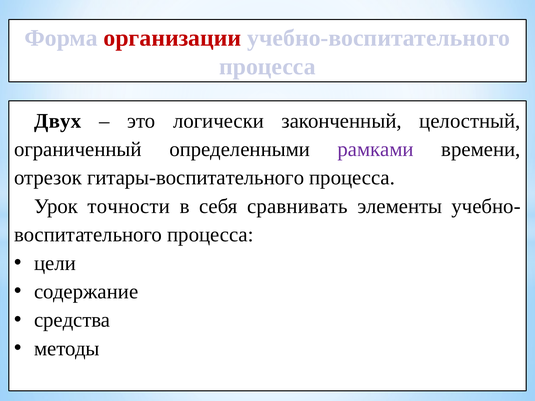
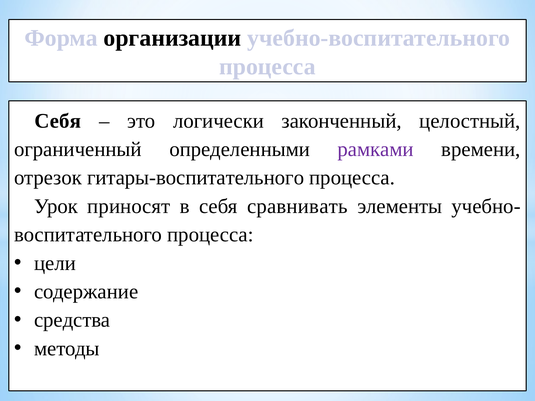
организации colour: red -> black
Двух at (58, 121): Двух -> Себя
точности: точности -> приносят
